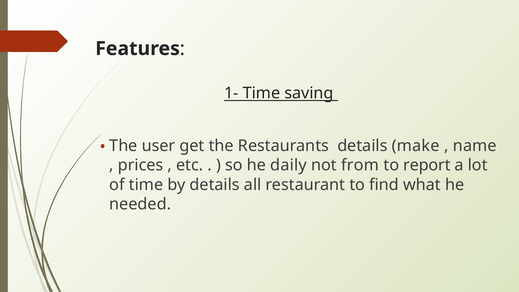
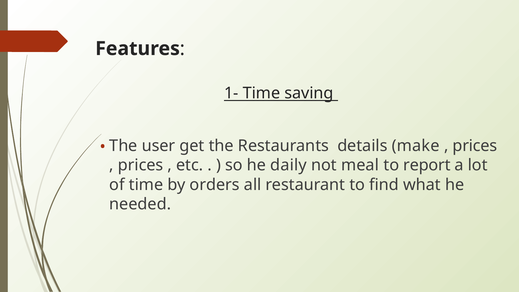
name at (475, 146): name -> prices
from: from -> meal
by details: details -> orders
